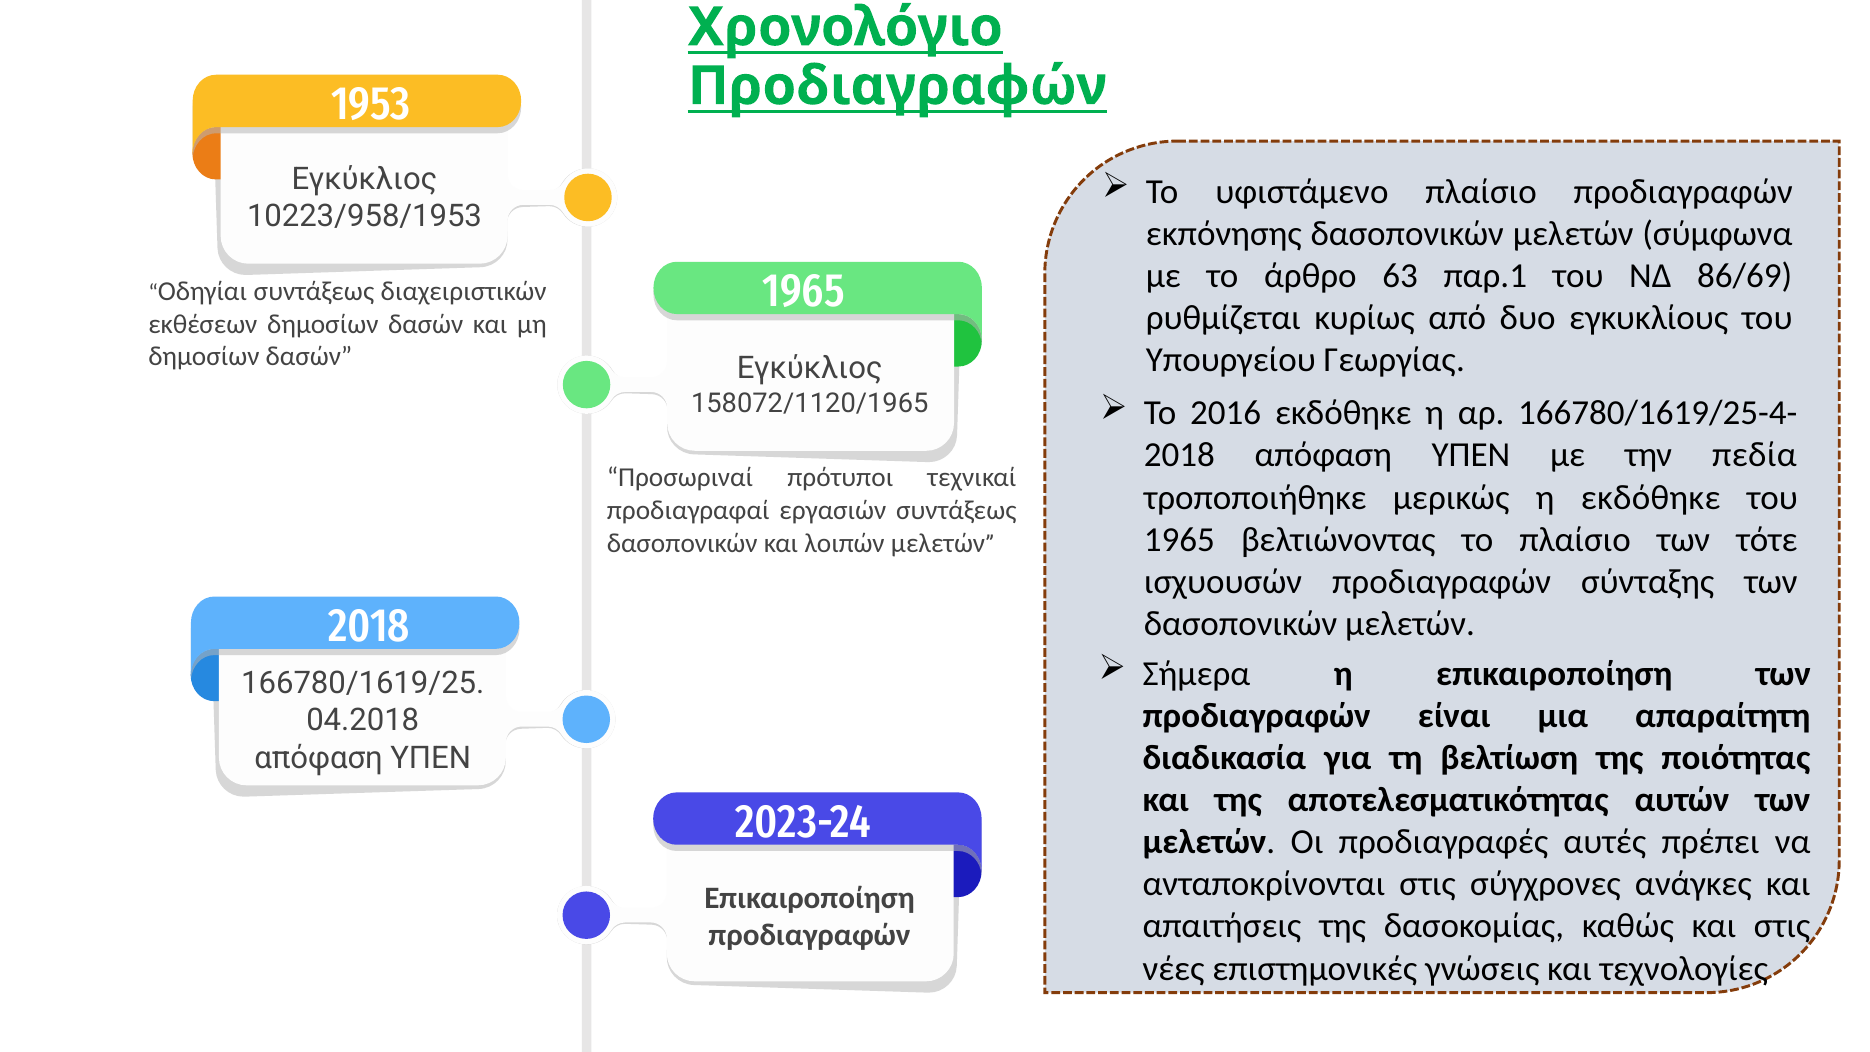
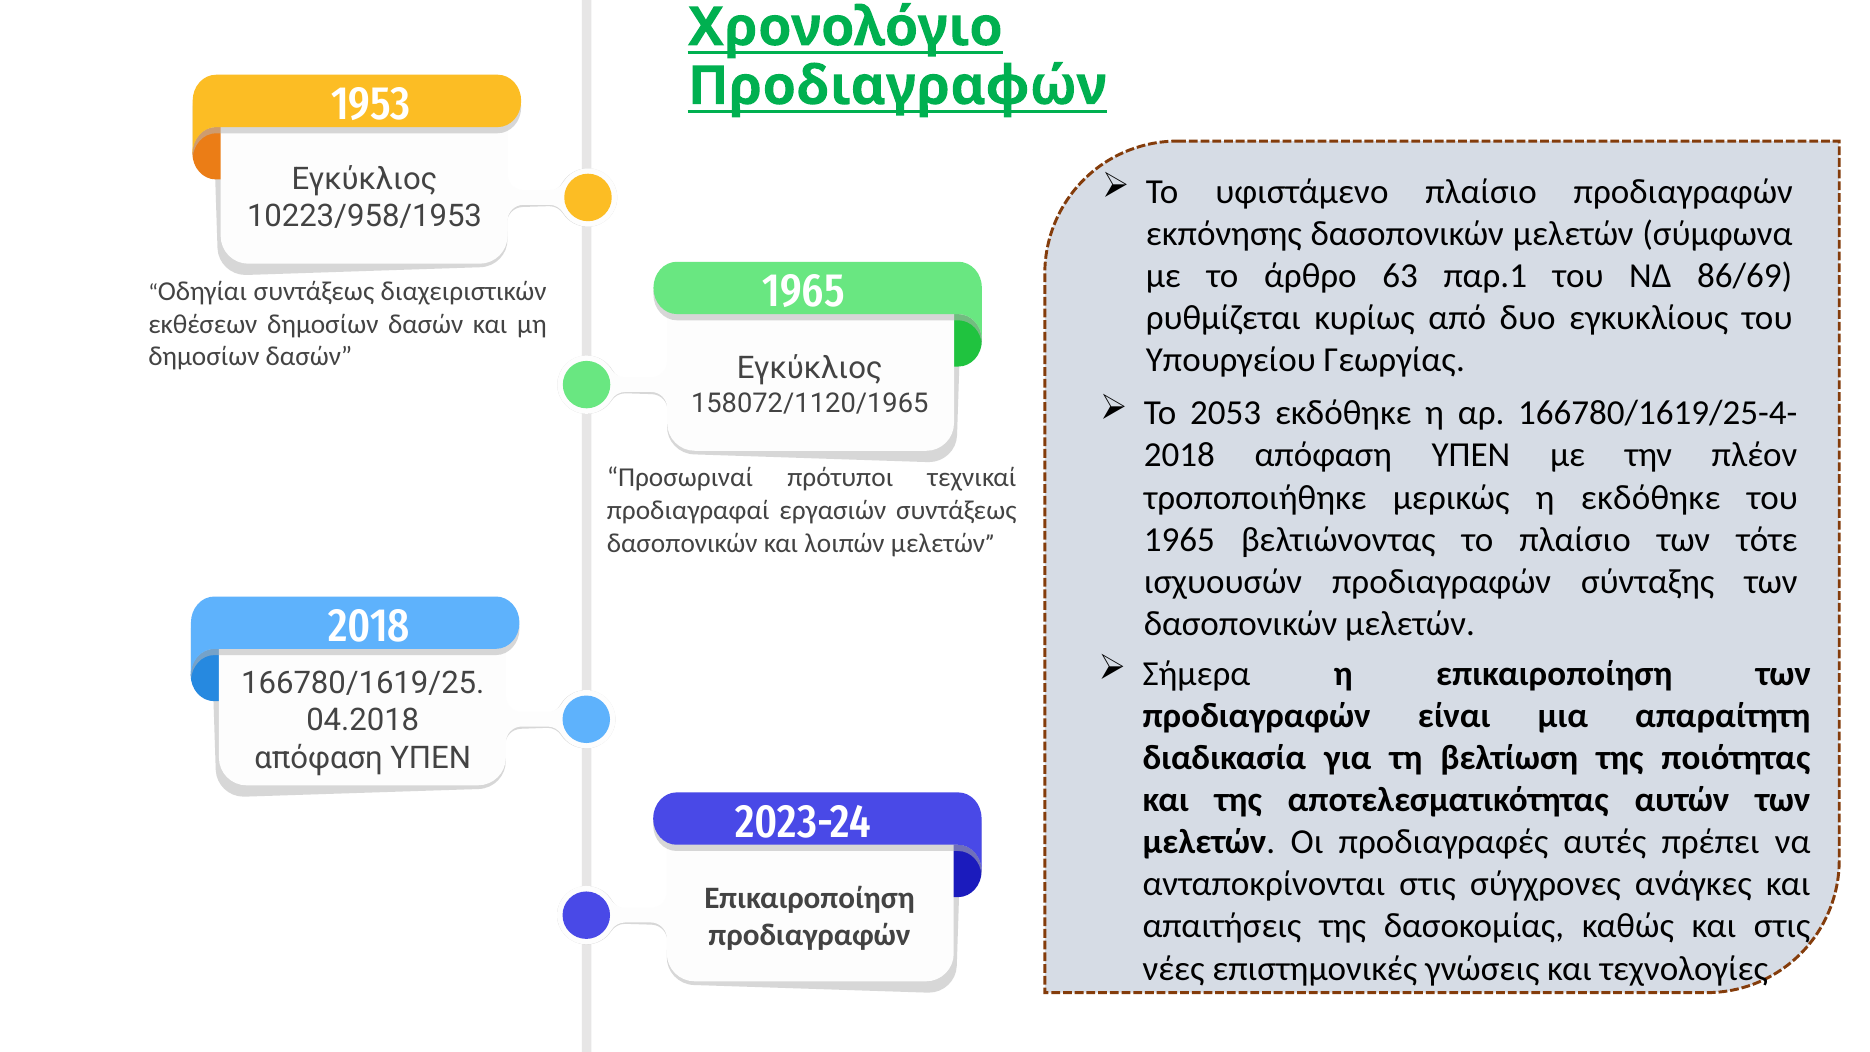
2016: 2016 -> 2053
πεδία: πεδία -> πλέον
